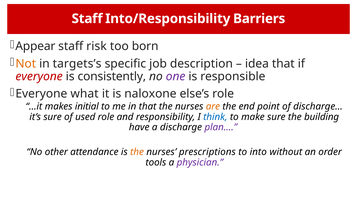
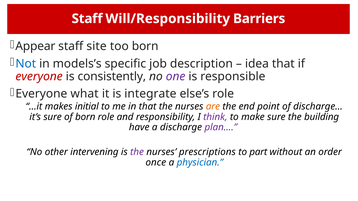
Into/Responsibility: Into/Responsibility -> Will/Responsibility
risk: risk -> site
Not colour: orange -> blue
targets’s: targets’s -> models’s
naloxone: naloxone -> integrate
of used: used -> born
think colour: blue -> purple
attendance: attendance -> intervening
the at (137, 152) colour: orange -> purple
into: into -> part
tools: tools -> once
physician colour: purple -> blue
